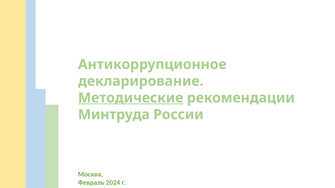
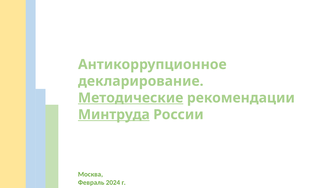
Минтруда underline: none -> present
